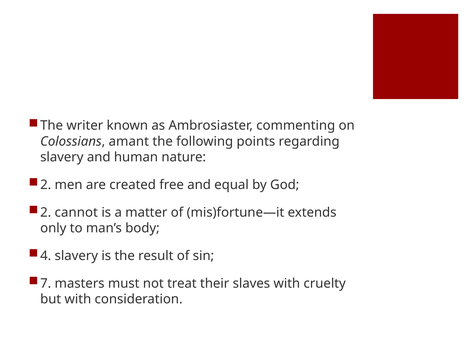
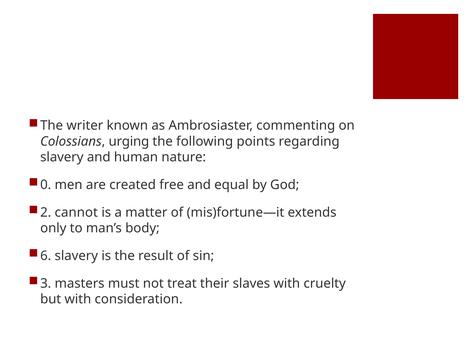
amant: amant -> urging
2 at (46, 185): 2 -> 0
4: 4 -> 6
7: 7 -> 3
